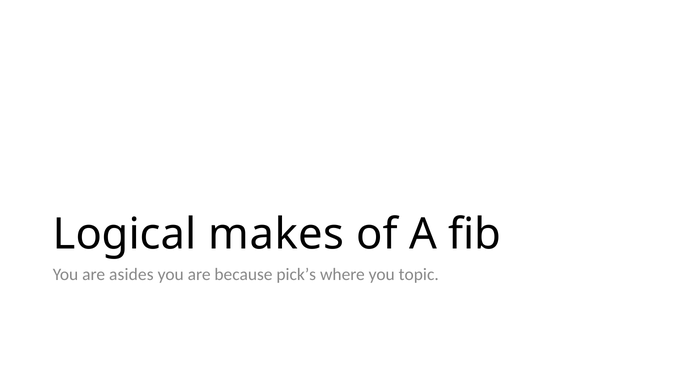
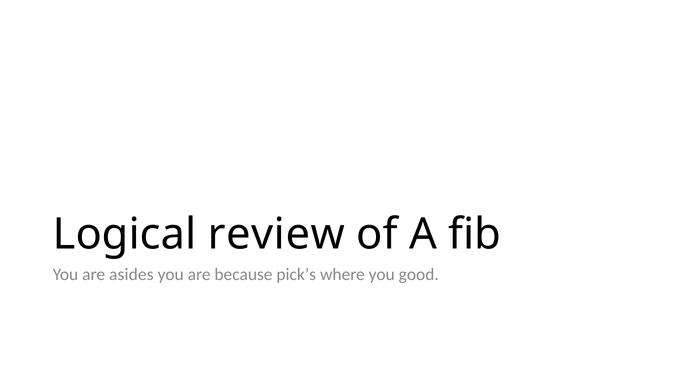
makes: makes -> review
topic: topic -> good
